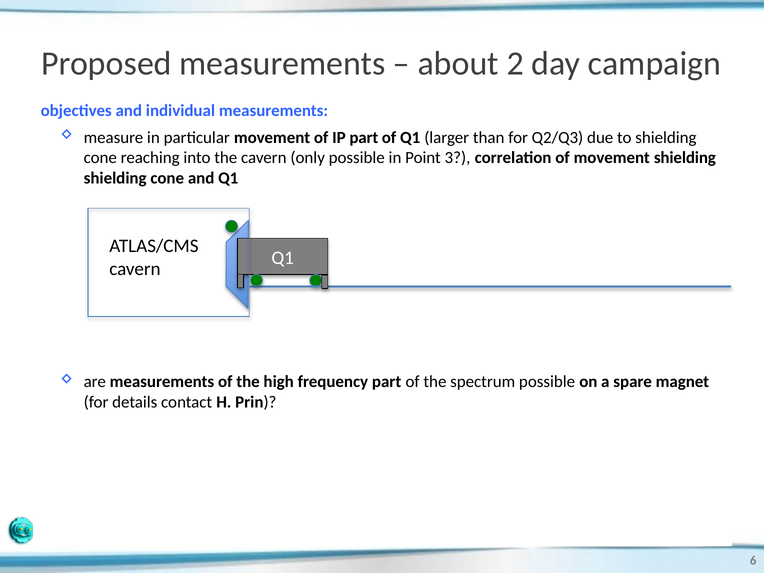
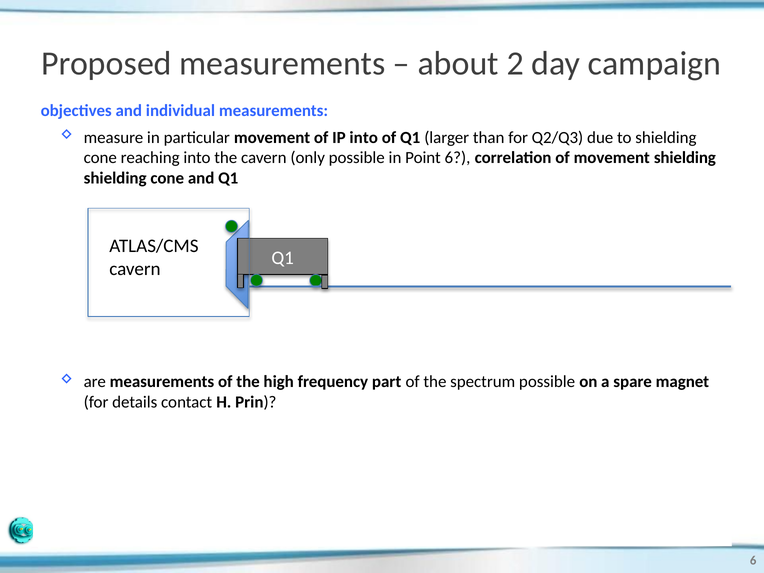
IP part: part -> into
Point 3: 3 -> 6
